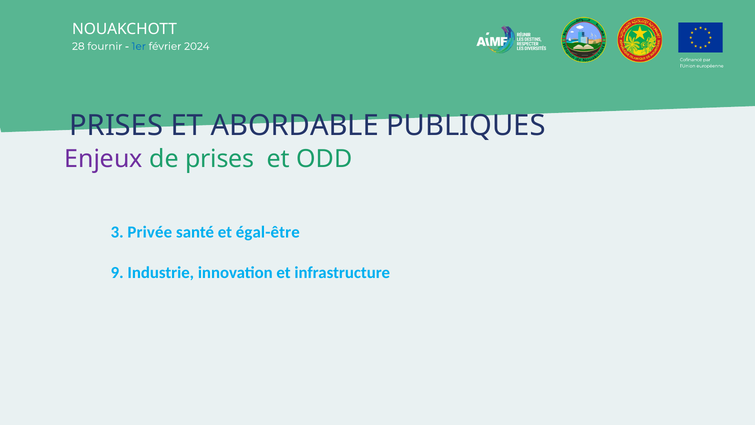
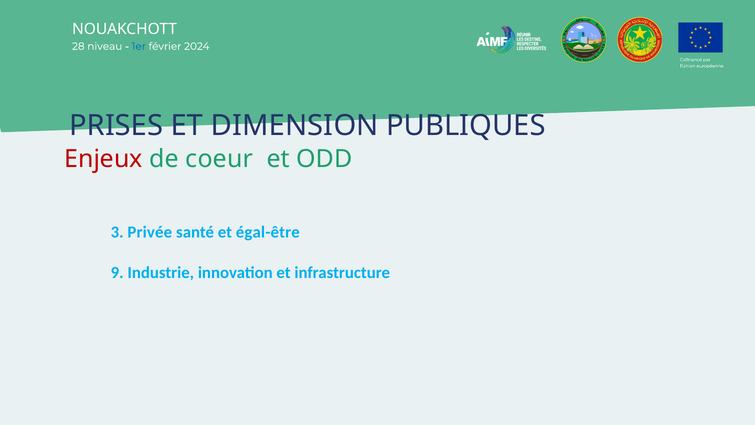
fournir: fournir -> niveau
ABORDABLE: ABORDABLE -> DIMENSION
Enjeux colour: purple -> red
de prises: prises -> coeur
